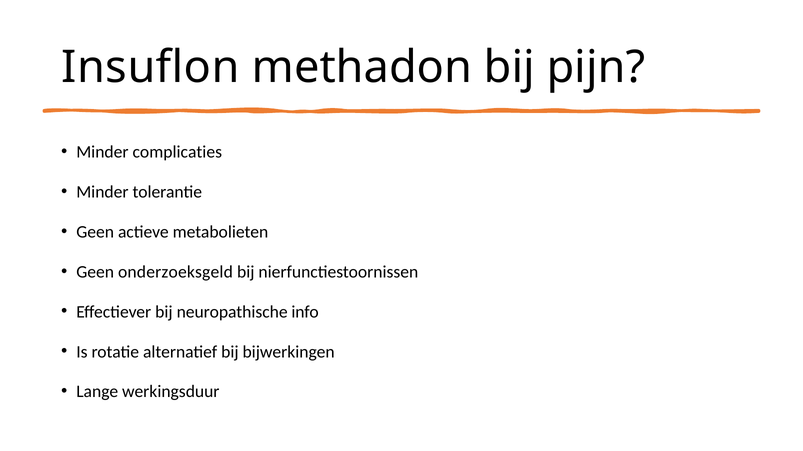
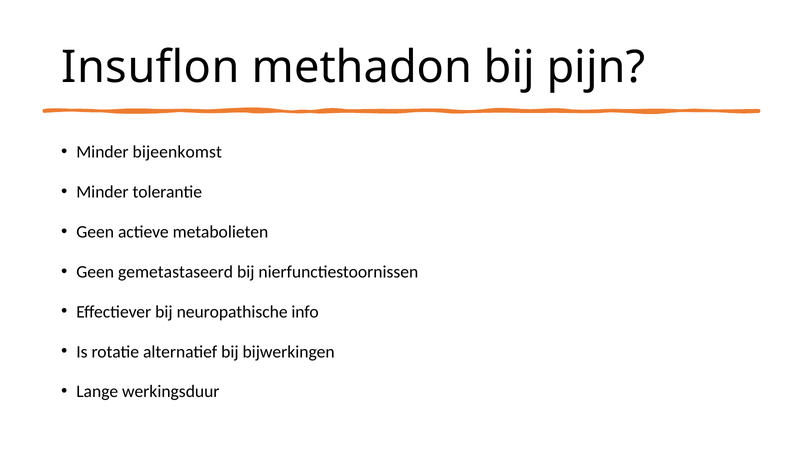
complicaties: complicaties -> bijeenkomst
onderzoeksgeld: onderzoeksgeld -> gemetastaseerd
